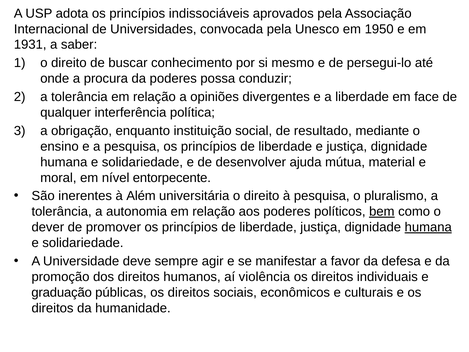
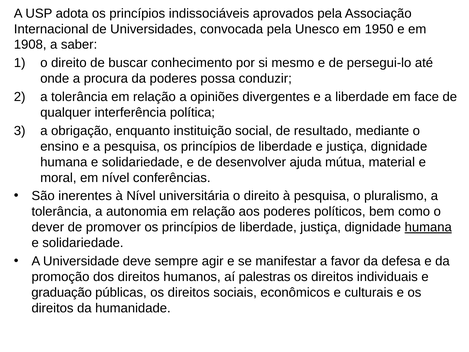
1931: 1931 -> 1908
entorpecente: entorpecente -> conferências
à Além: Além -> Nível
bem underline: present -> none
violência: violência -> palestras
